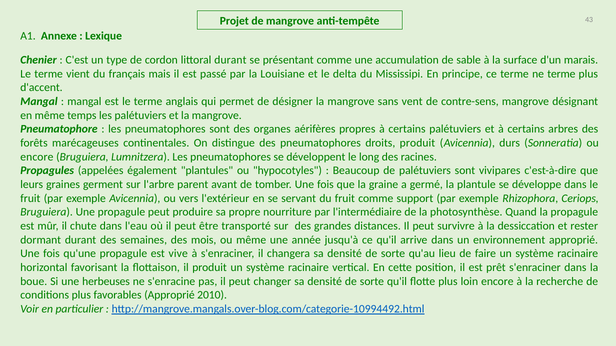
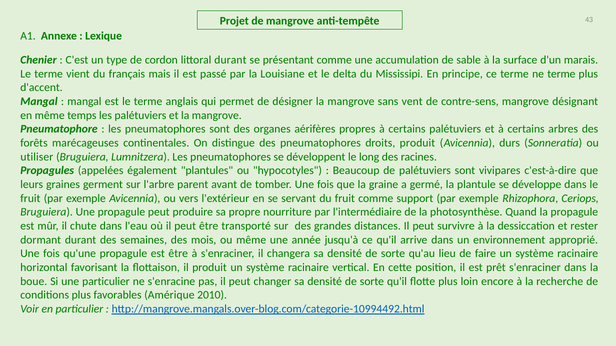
encore at (37, 157): encore -> utiliser
est vive: vive -> être
une herbeuses: herbeuses -> particulier
favorables Approprié: Approprié -> Amérique
